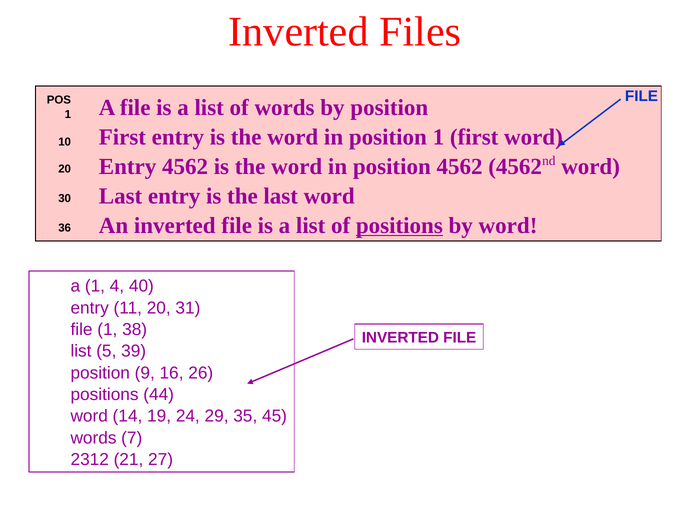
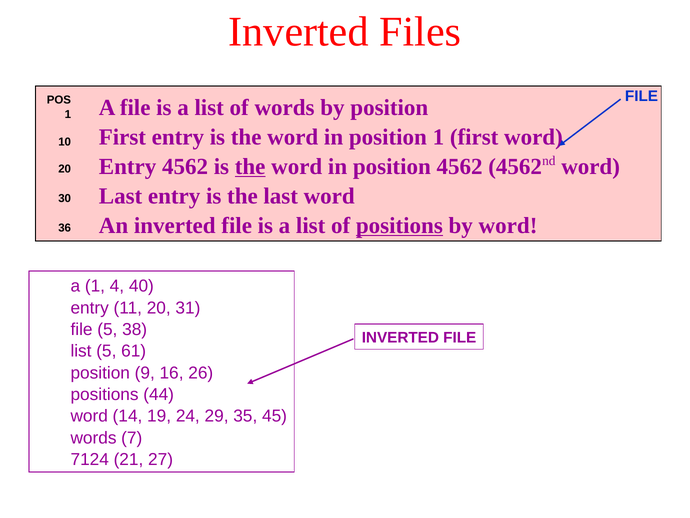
the at (250, 166) underline: none -> present
file 1: 1 -> 5
39: 39 -> 61
2312: 2312 -> 7124
